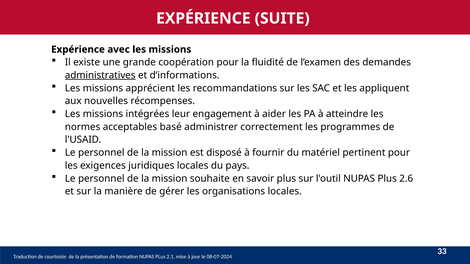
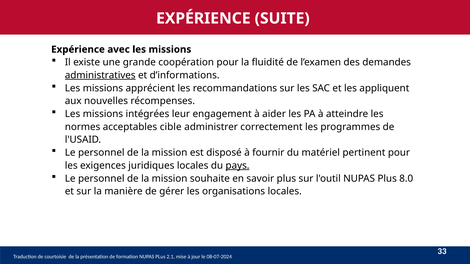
basé: basé -> cible
pays underline: none -> present
2.6: 2.6 -> 8.0
